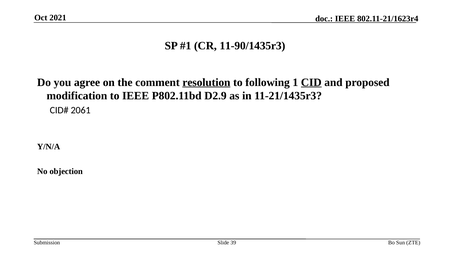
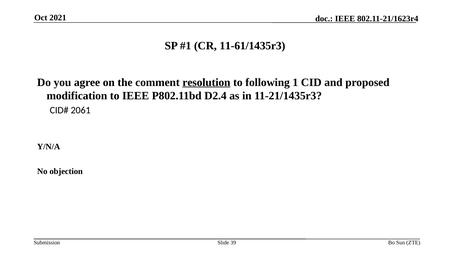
11-90/1435r3: 11-90/1435r3 -> 11-61/1435r3
CID underline: present -> none
D2.9: D2.9 -> D2.4
